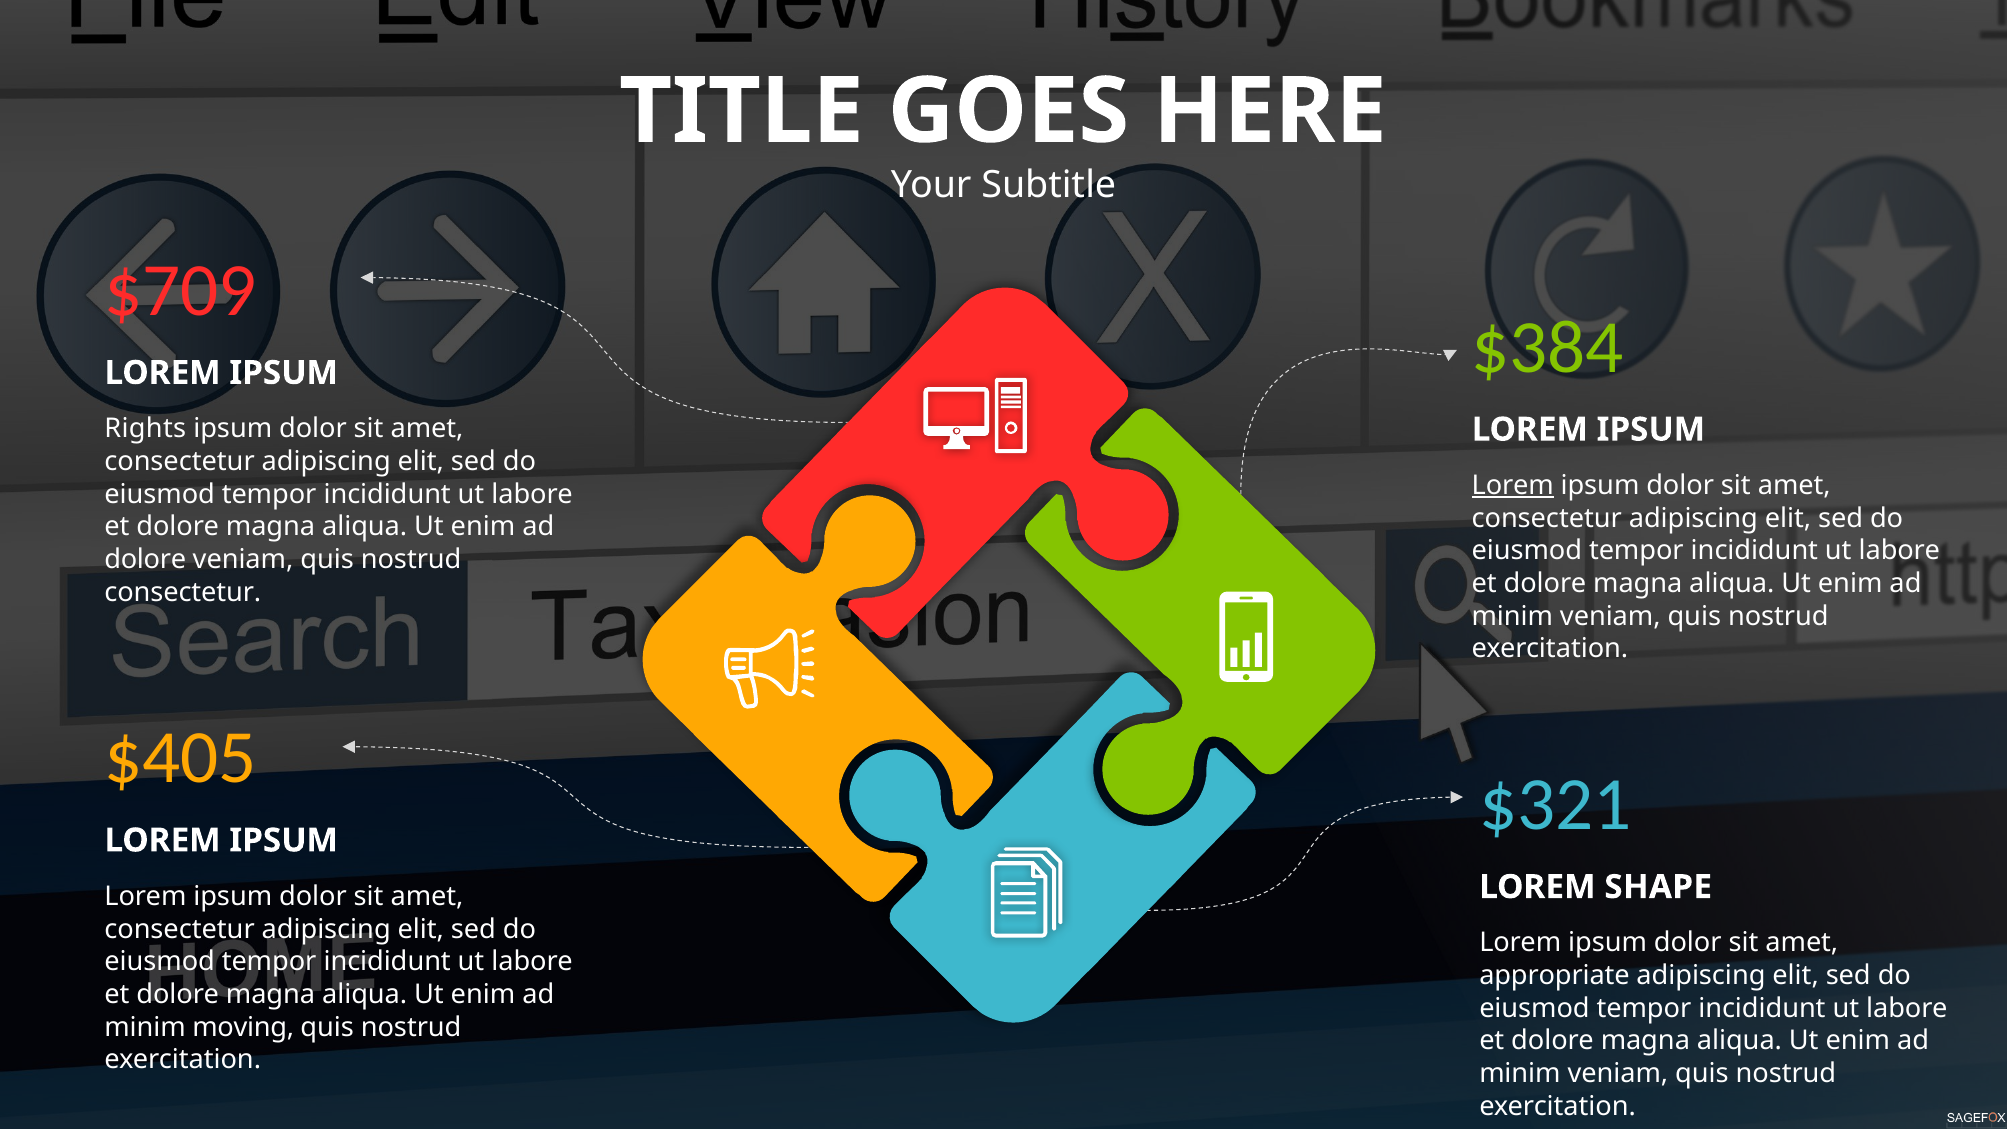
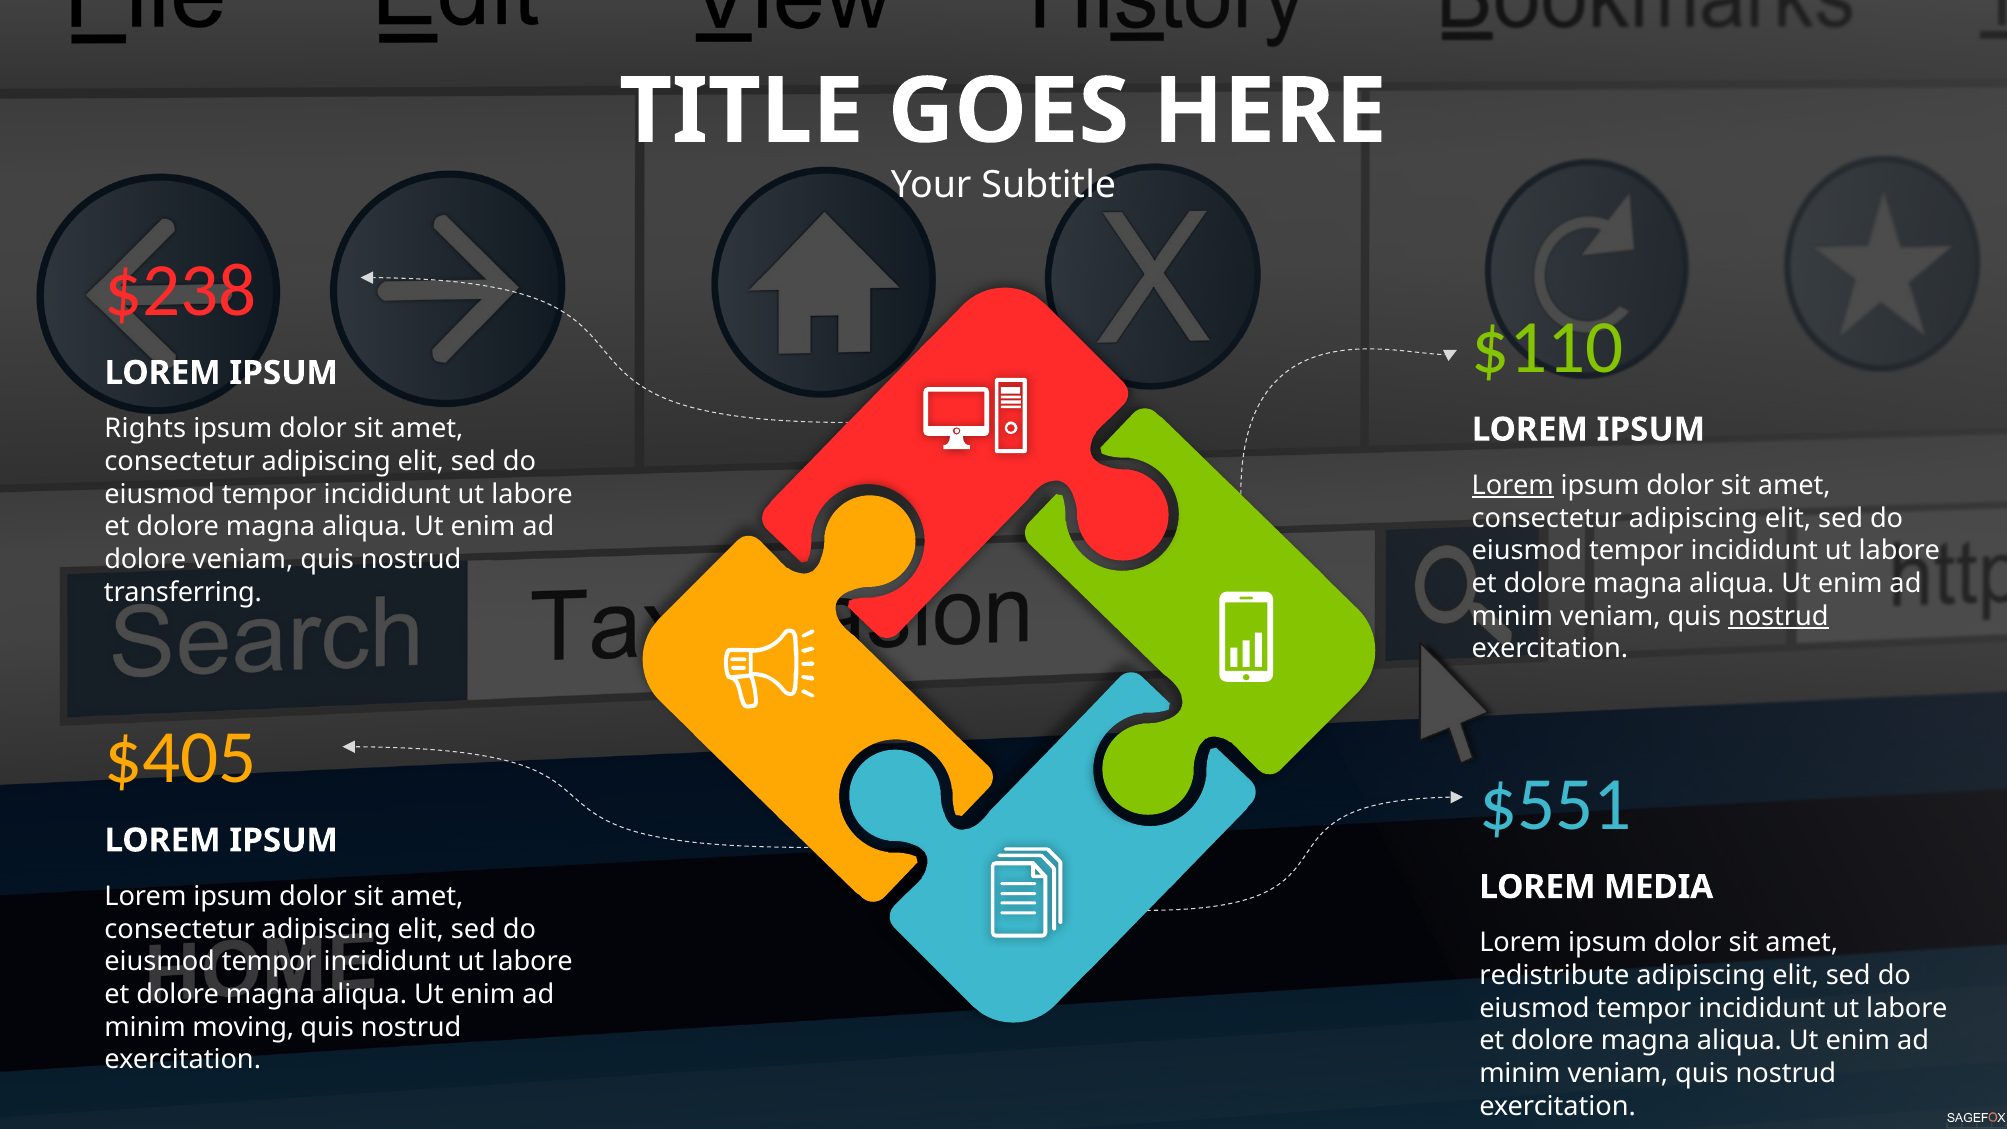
$709: $709 -> $238
$384: $384 -> $110
consectetur at (183, 592): consectetur -> transferring
nostrud at (1778, 616) underline: none -> present
$321: $321 -> $551
SHAPE: SHAPE -> MEDIA
appropriate: appropriate -> redistribute
